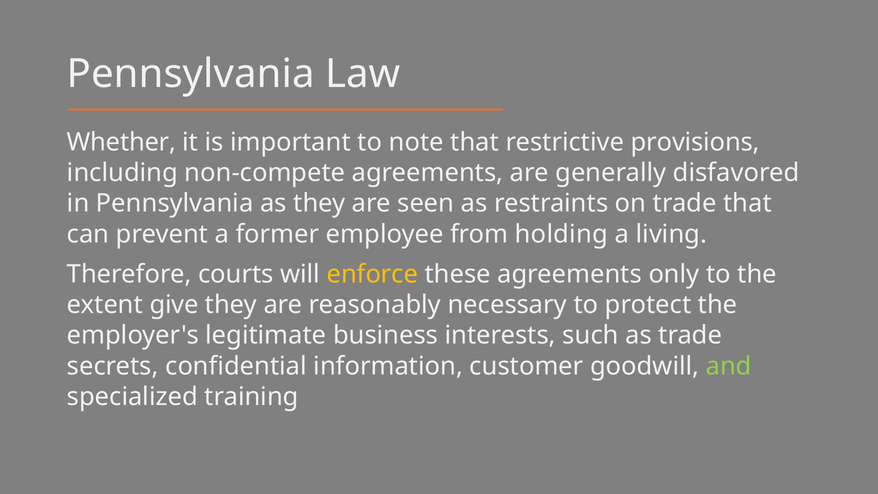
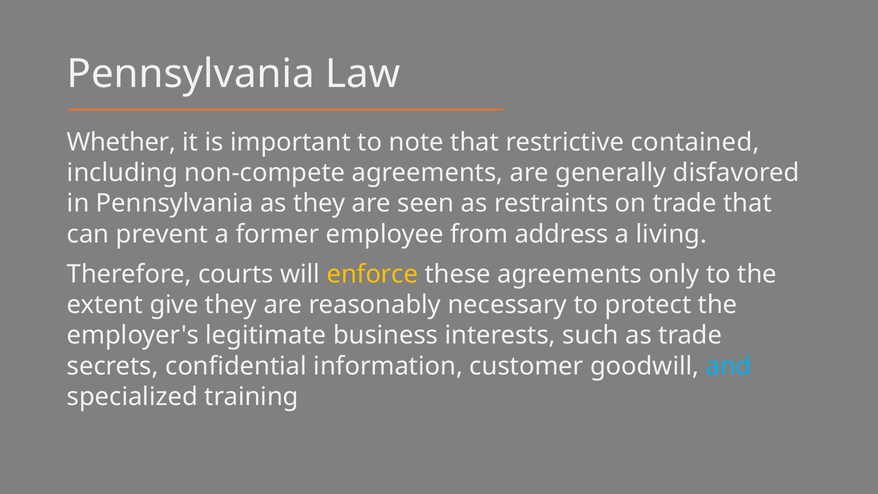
provisions: provisions -> contained
holding: holding -> address
and colour: light green -> light blue
